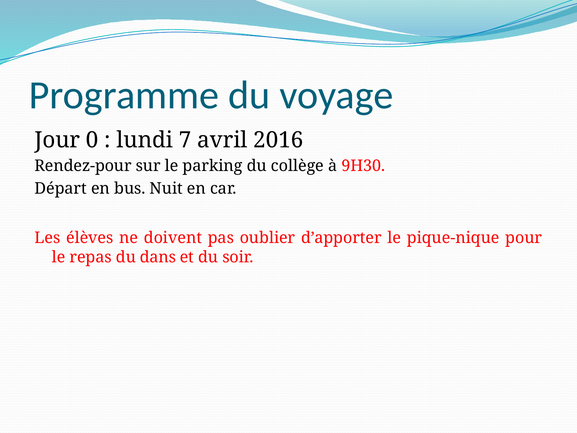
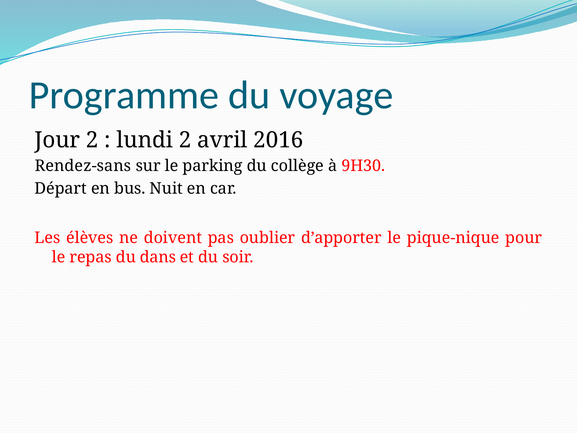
Jour 0: 0 -> 2
lundi 7: 7 -> 2
Rendez-pour: Rendez-pour -> Rendez-sans
